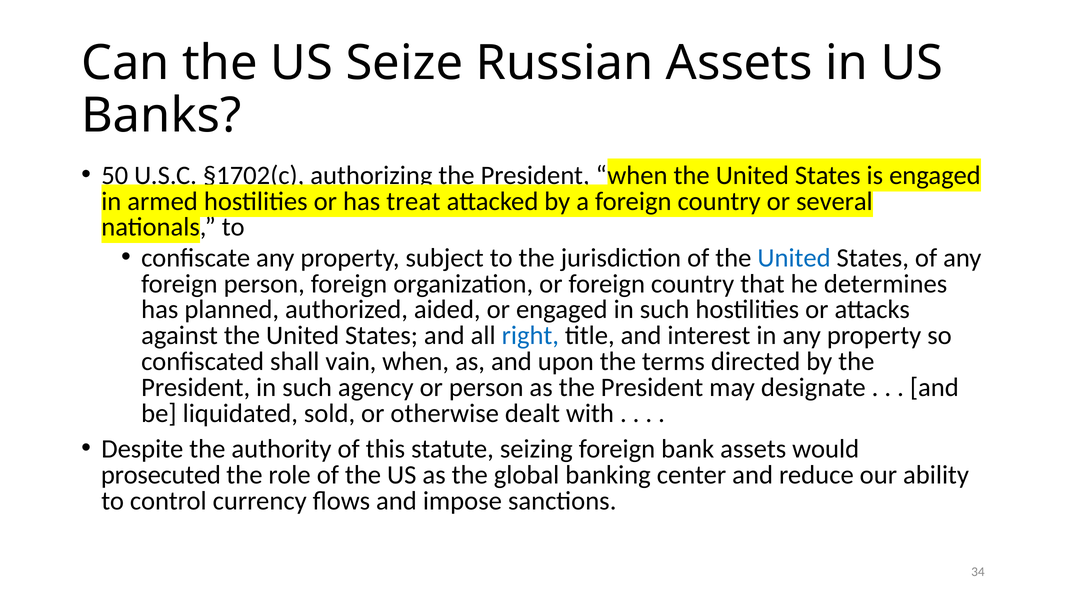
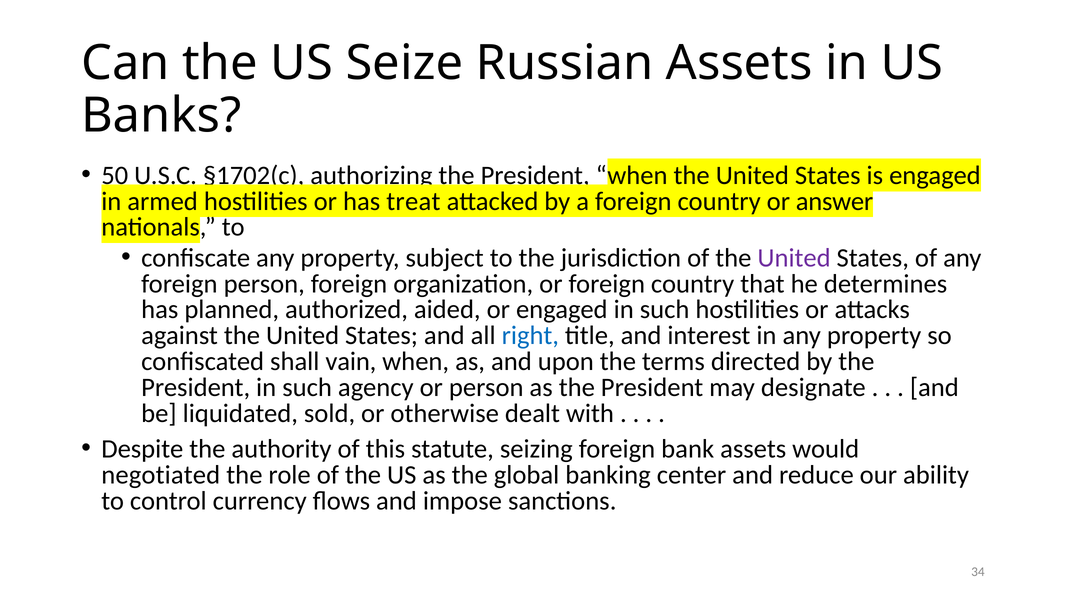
several: several -> answer
United at (794, 258) colour: blue -> purple
prosecuted: prosecuted -> negotiated
